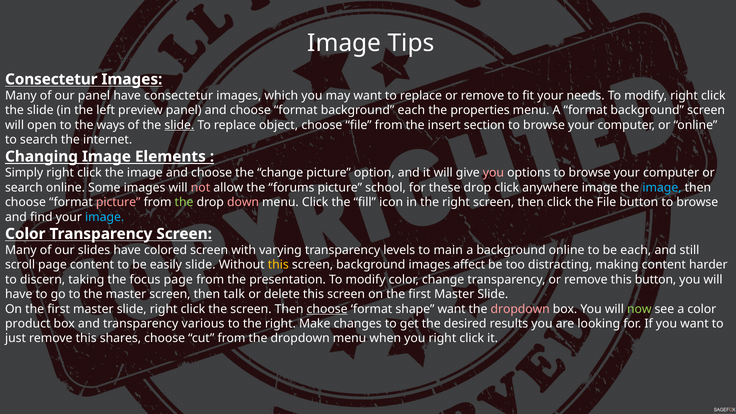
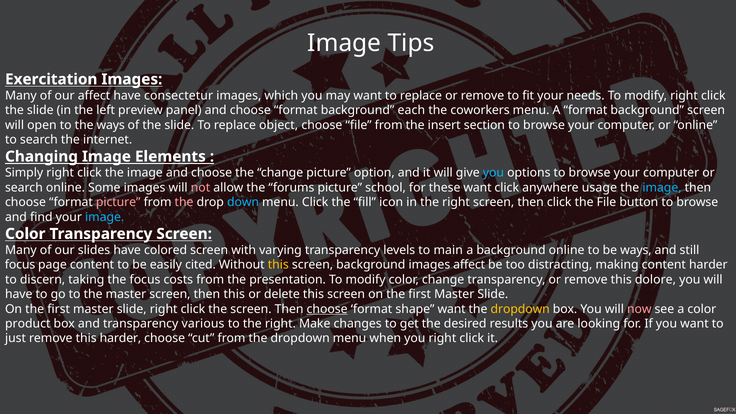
Consectetur at (51, 79): Consectetur -> Exercitation
our panel: panel -> affect
properties: properties -> coworkers
slide at (179, 125) underline: present -> none
you at (493, 173) colour: pink -> light blue
these drop: drop -> want
anywhere image: image -> usage
the at (184, 202) colour: light green -> pink
down colour: pink -> light blue
be each: each -> ways
scroll at (20, 265): scroll -> focus
easily slide: slide -> cited
focus page: page -> costs
this button: button -> dolore
then talk: talk -> this
dropdown at (520, 309) colour: pink -> yellow
now colour: light green -> pink
this shares: shares -> harder
